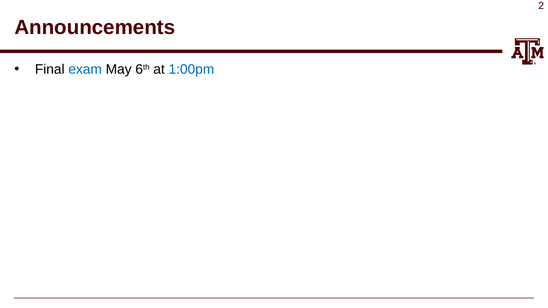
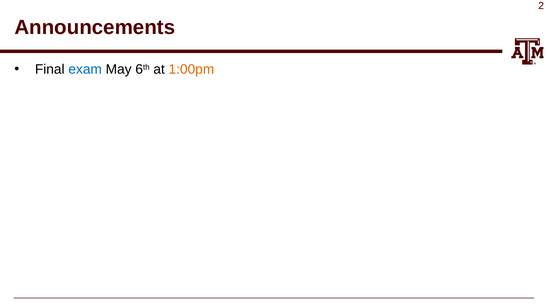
1:00pm colour: blue -> orange
